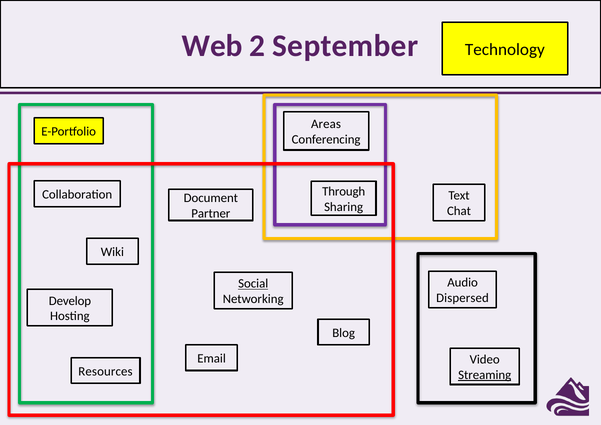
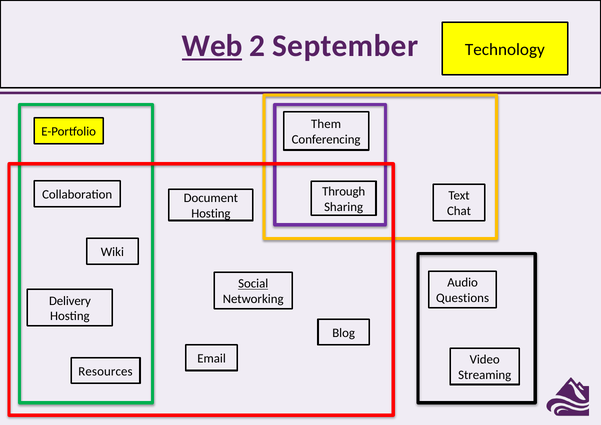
Web underline: none -> present
Areas: Areas -> Them
Partner at (211, 213): Partner -> Hosting
Dispersed: Dispersed -> Questions
Develop: Develop -> Delivery
Streaming underline: present -> none
